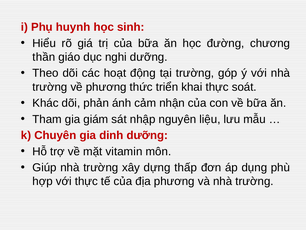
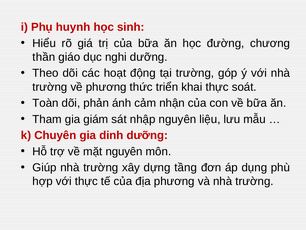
Khác: Khác -> Toàn
mặt vitamin: vitamin -> nguyên
thấp: thấp -> tầng
